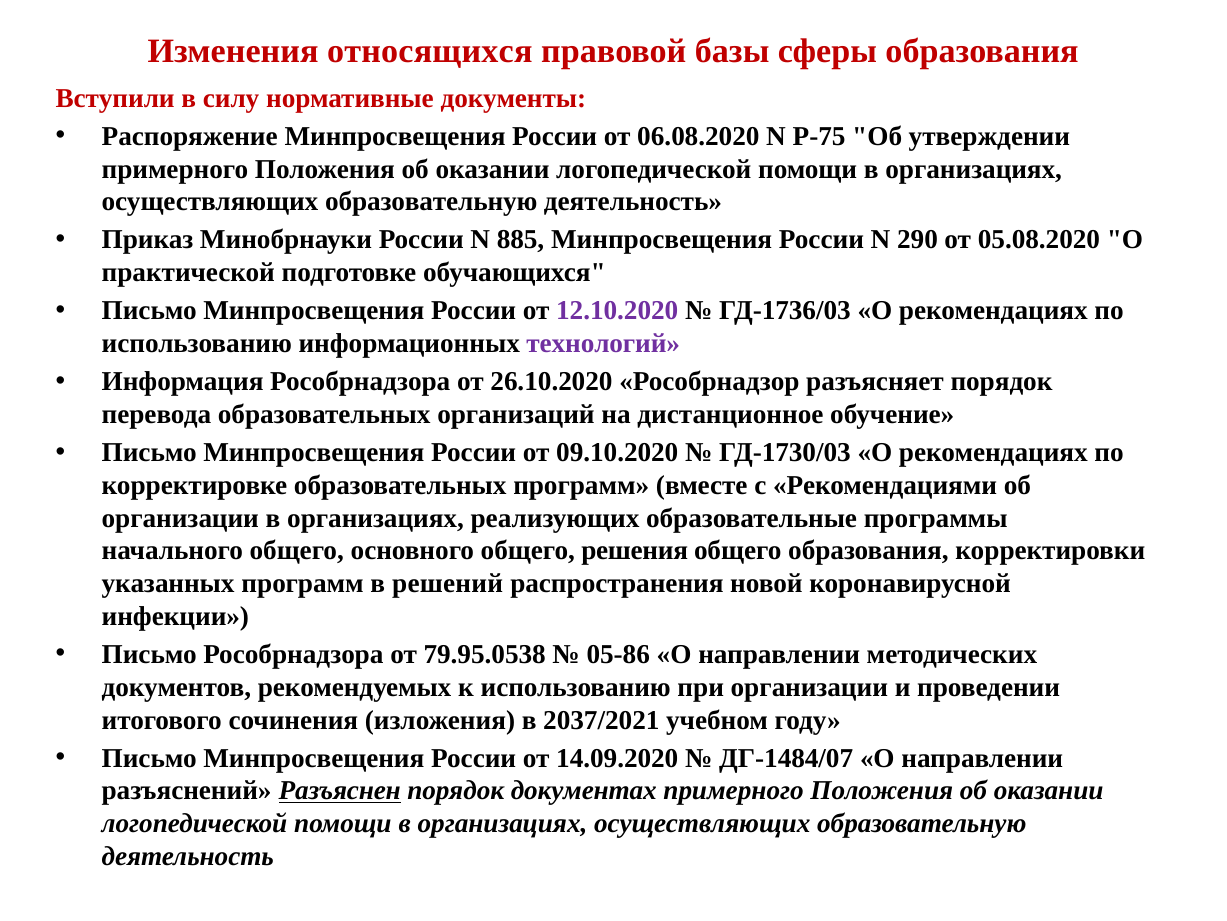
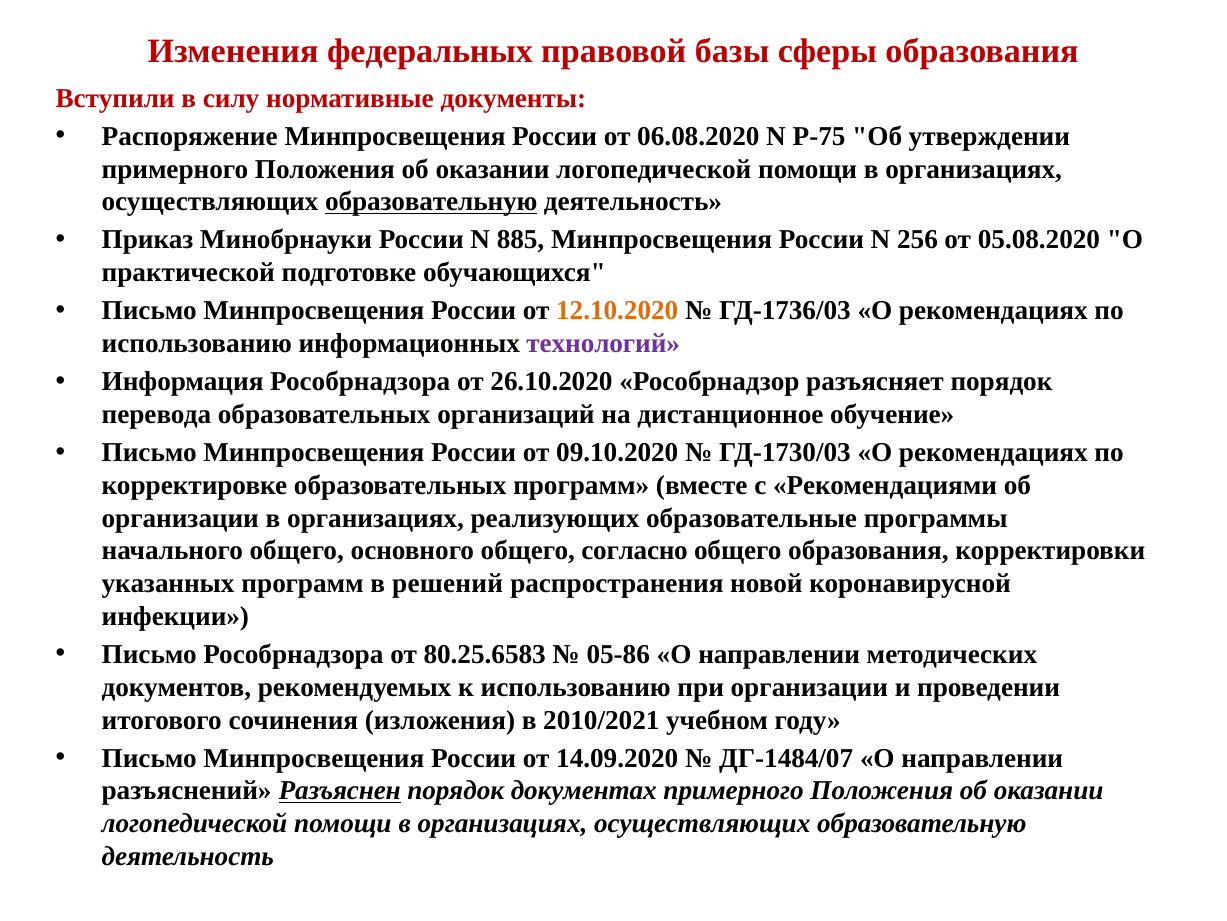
относящихся: относящихся -> федеральных
образовательную at (431, 202) underline: none -> present
290: 290 -> 256
12.10.2020 colour: purple -> orange
решения: решения -> согласно
79.95.0538: 79.95.0538 -> 80.25.6583
2037/2021: 2037/2021 -> 2010/2021
